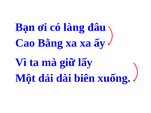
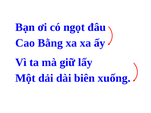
làng: làng -> ngọt
